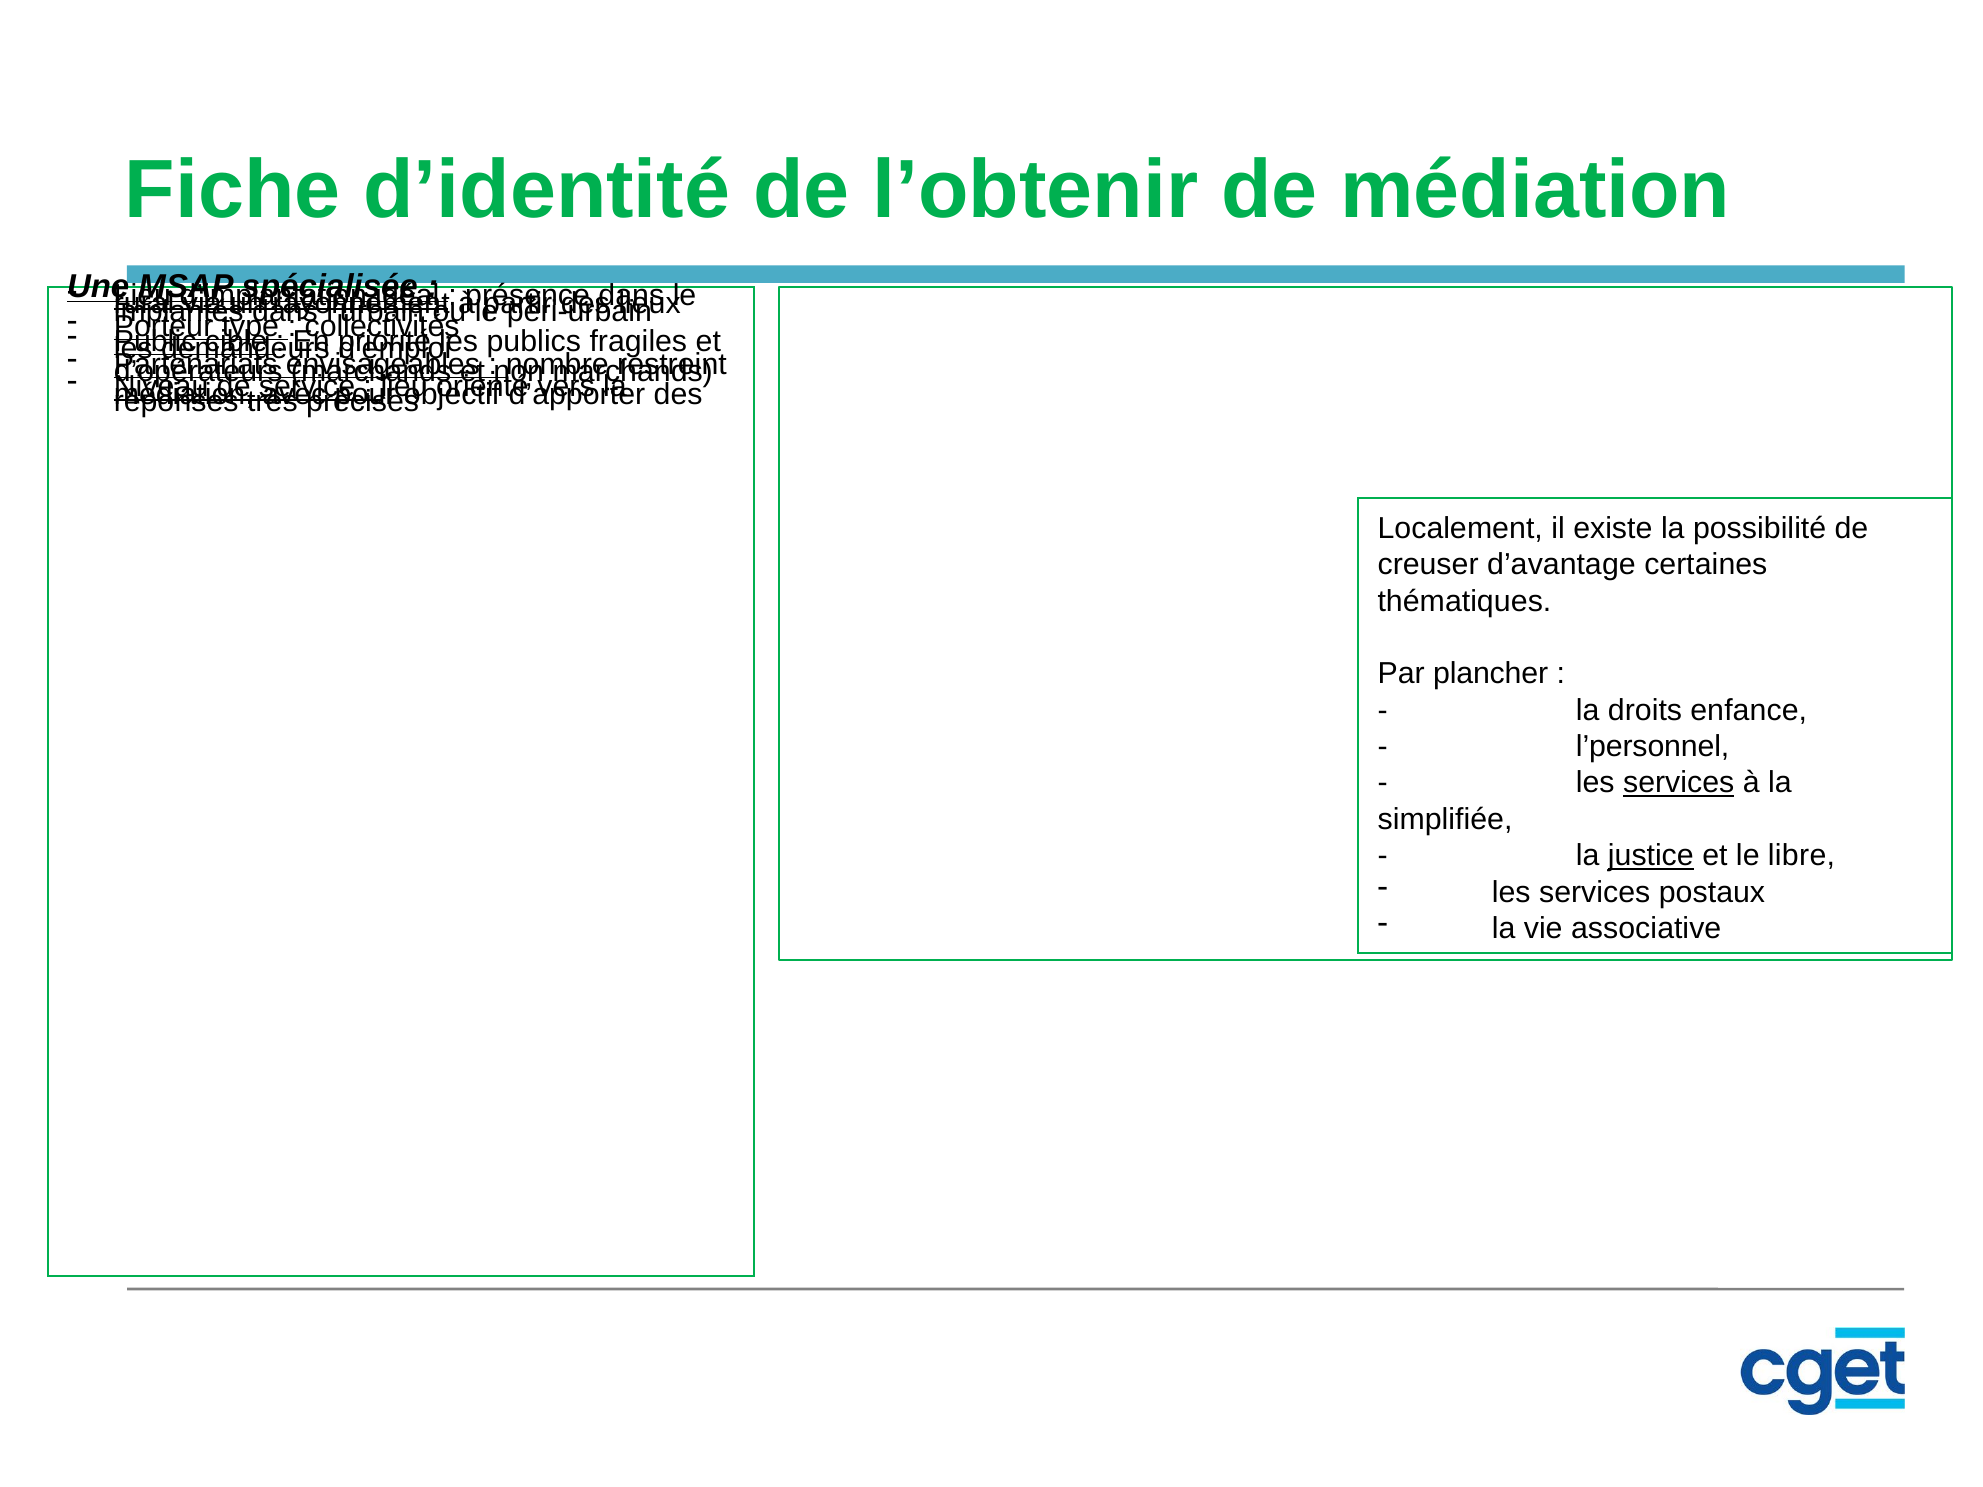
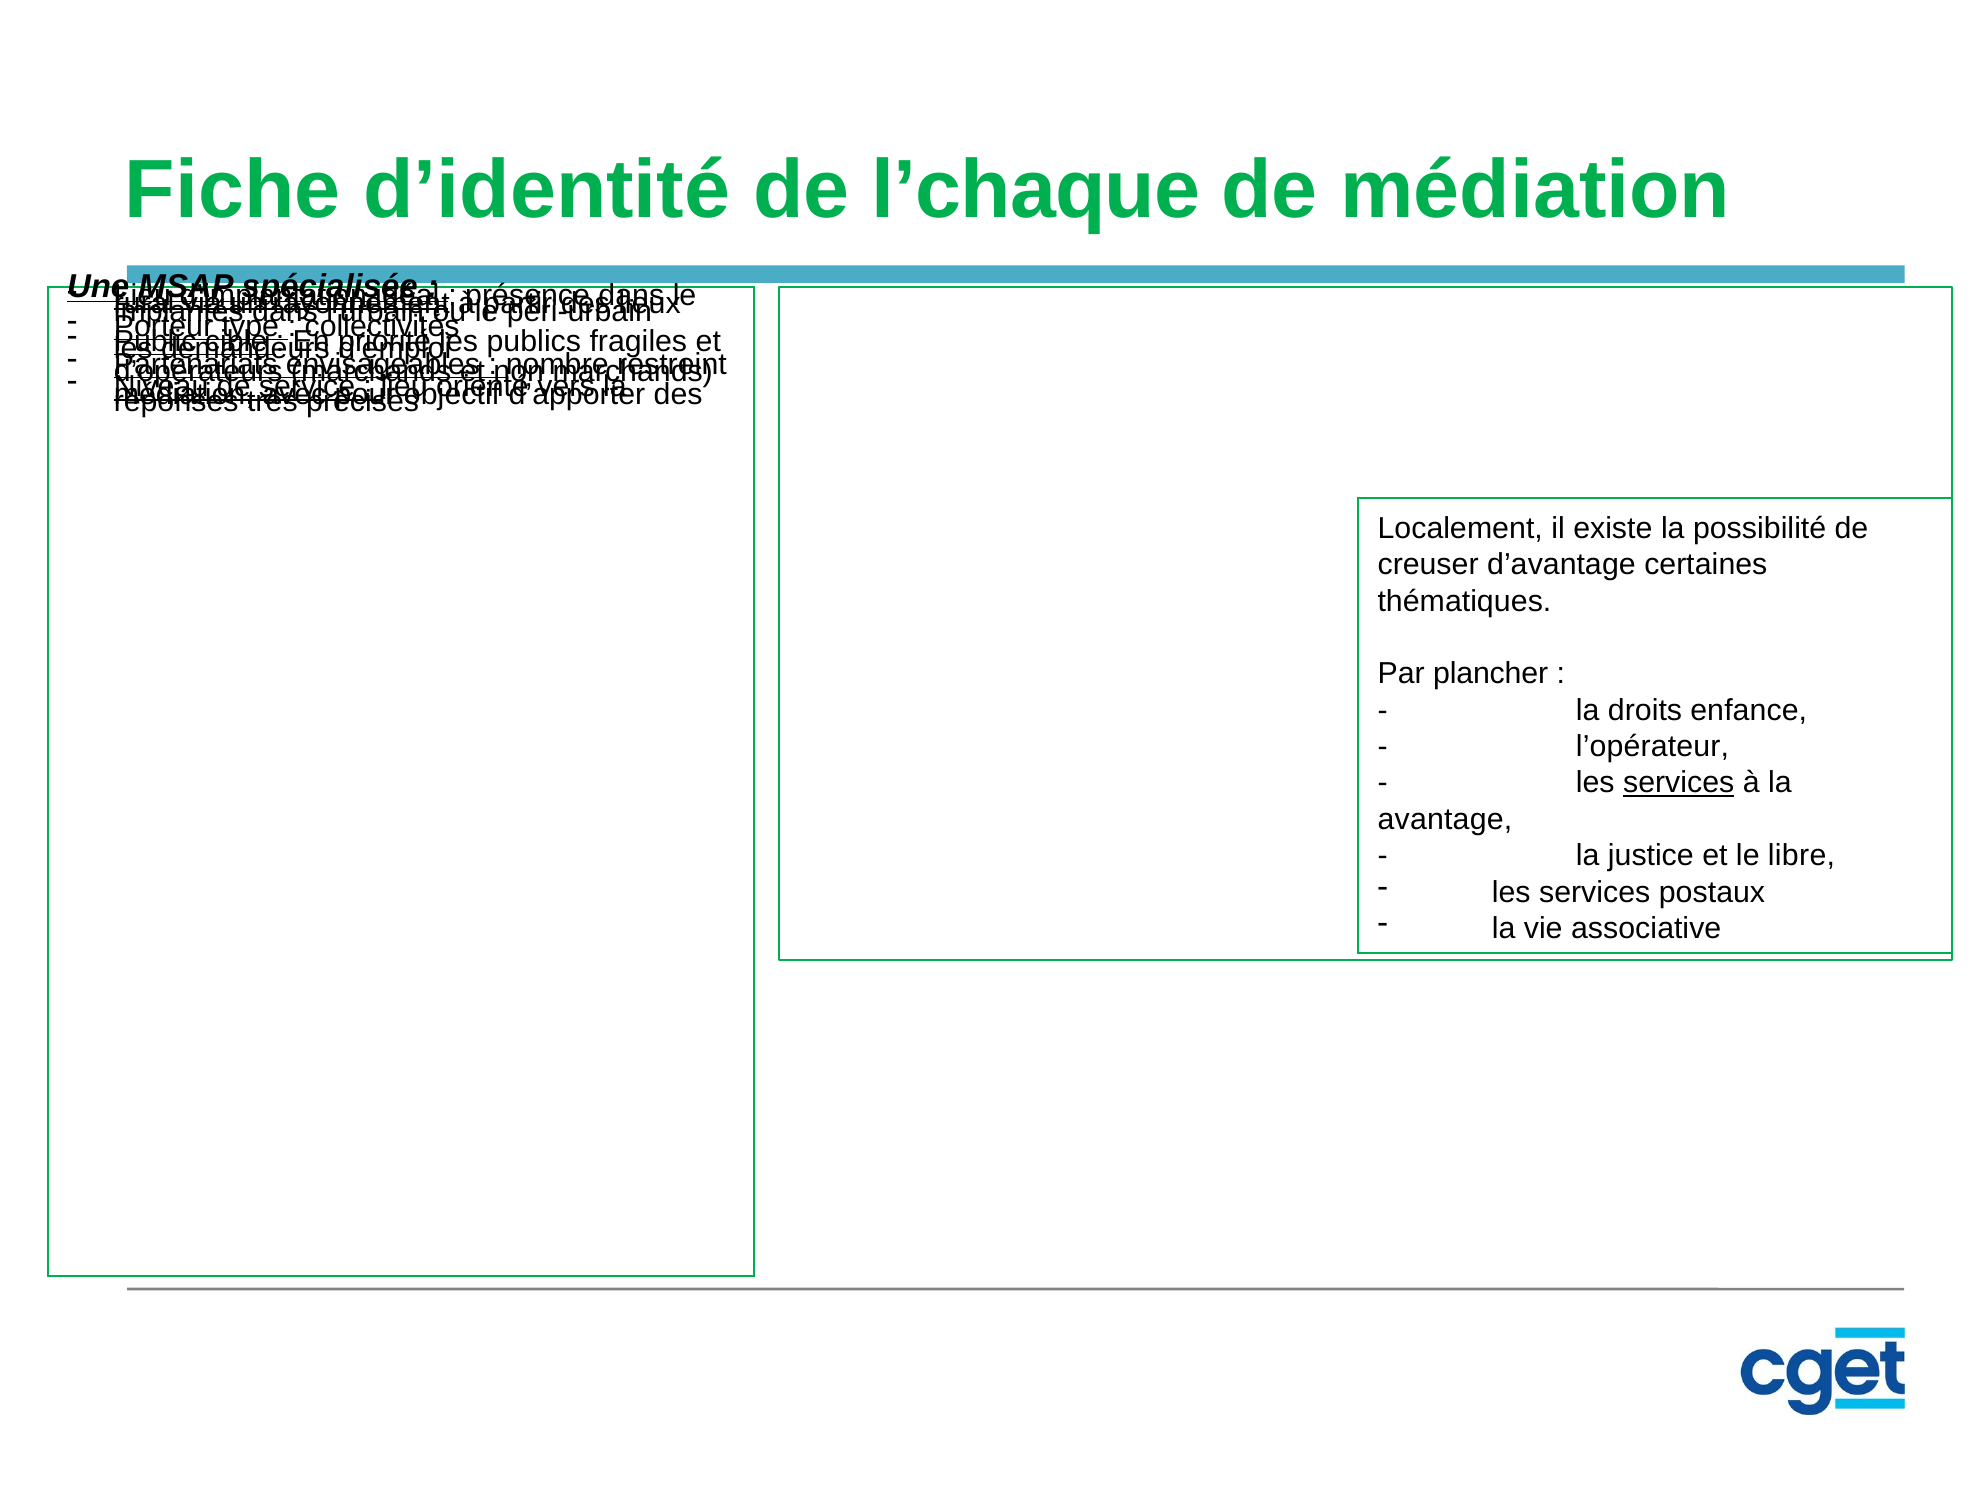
l’obtenir: l’obtenir -> l’chaque
l’personnel: l’personnel -> l’opérateur
simplifiée: simplifiée -> avantage
justice underline: present -> none
